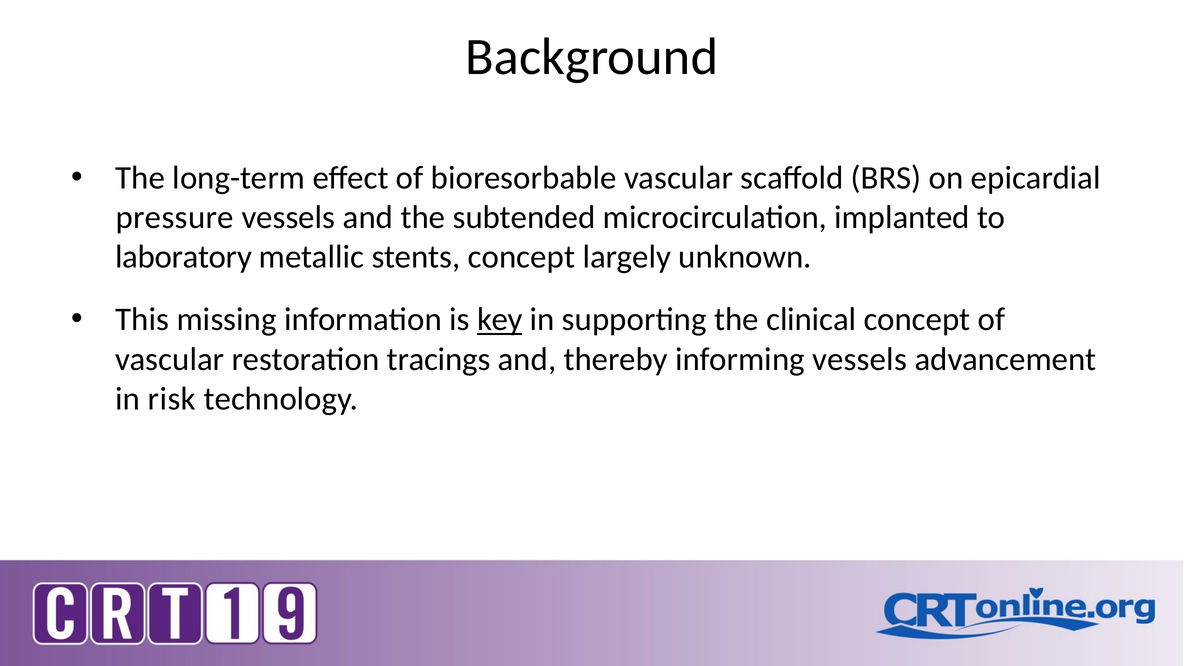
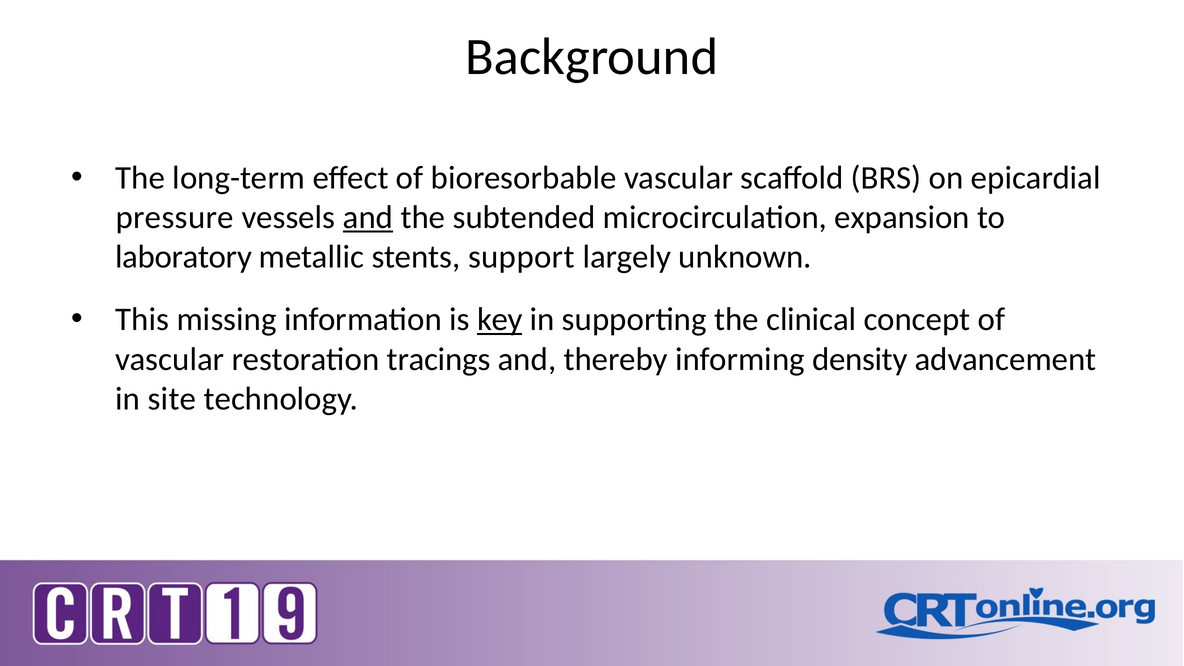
and at (368, 218) underline: none -> present
implanted: implanted -> expansion
stents concept: concept -> support
informing vessels: vessels -> density
risk: risk -> site
